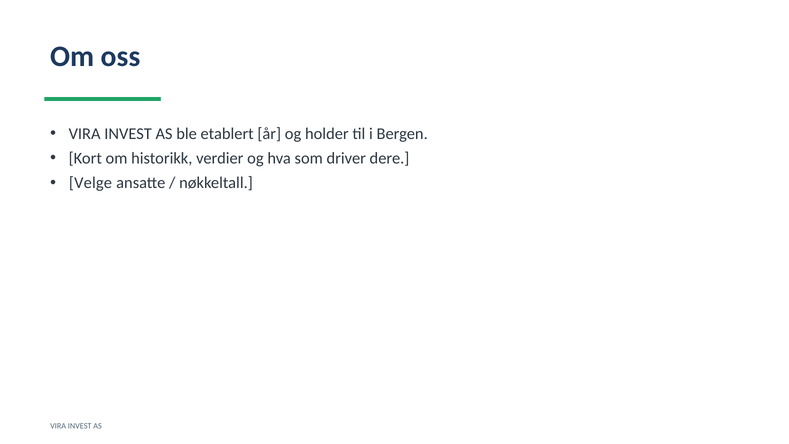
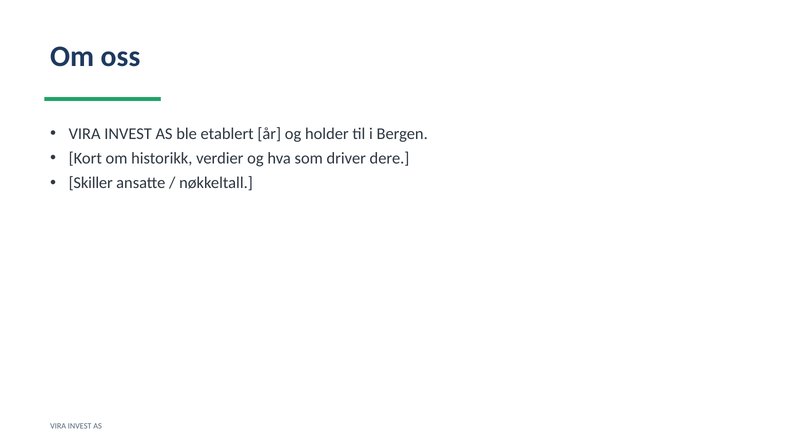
Velge: Velge -> Skiller
